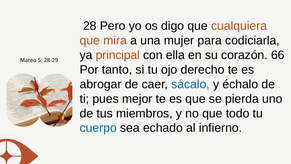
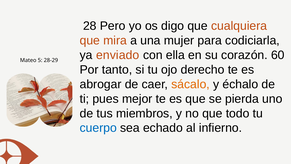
principal: principal -> enviado
66: 66 -> 60
sácalo colour: blue -> orange
